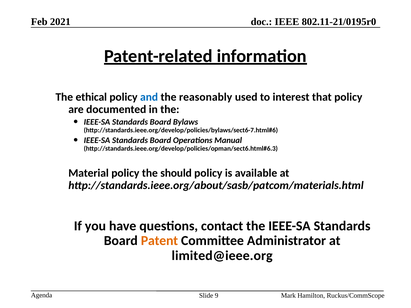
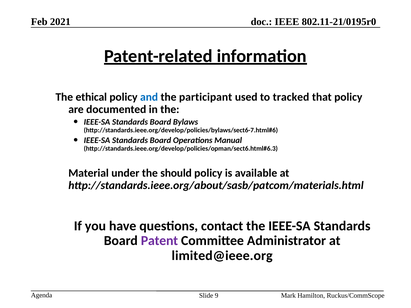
reasonably: reasonably -> participant
interest: interest -> tracked
Material policy: policy -> under
Patent colour: orange -> purple
